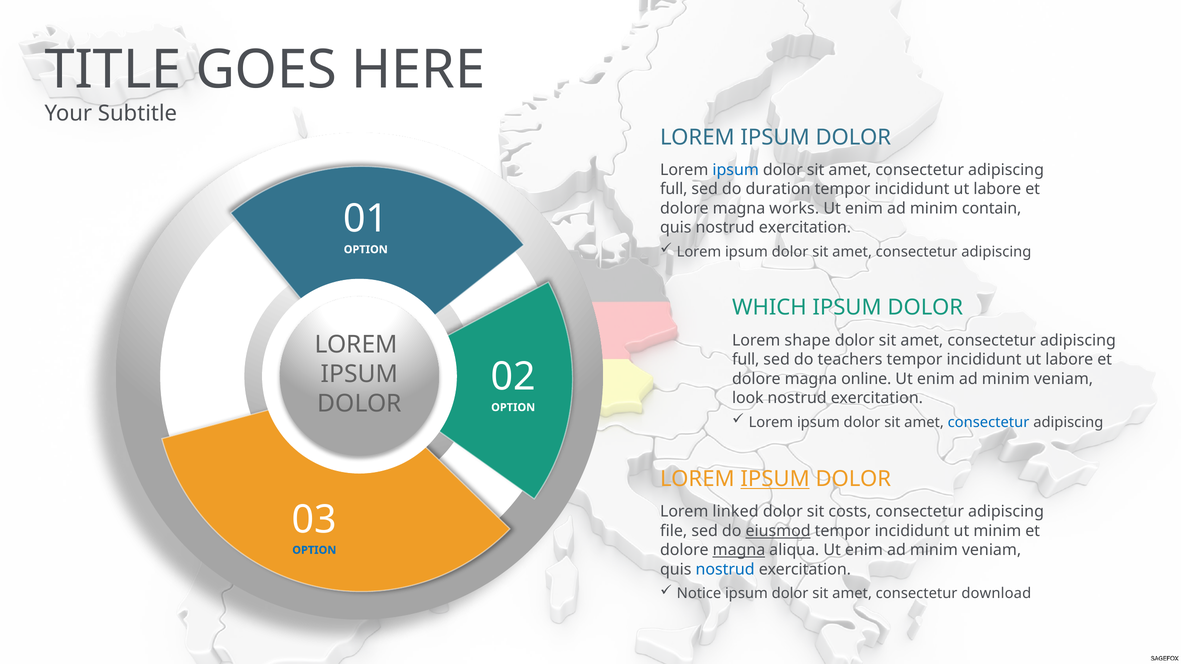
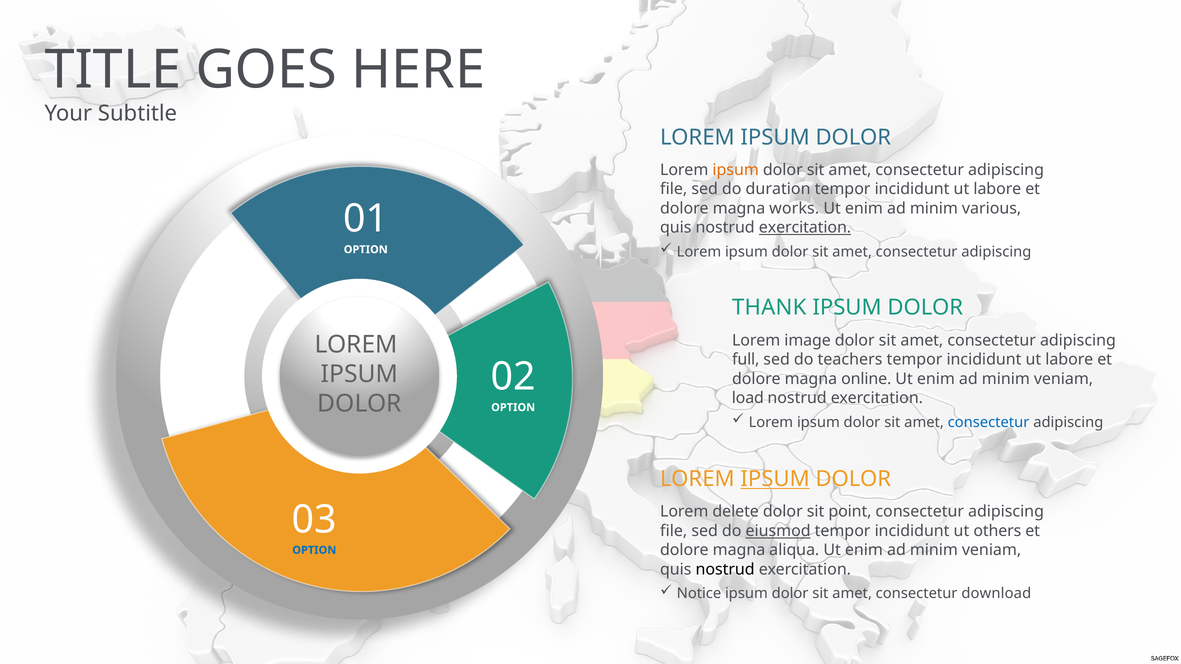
ipsum at (736, 170) colour: blue -> orange
full at (674, 189): full -> file
contain: contain -> various
exercitation at (805, 228) underline: none -> present
WHICH: WHICH -> THANK
shape: shape -> image
look: look -> load
linked: linked -> delete
costs: costs -> point
ut minim: minim -> others
magna at (739, 550) underline: present -> none
nostrud at (725, 570) colour: blue -> black
